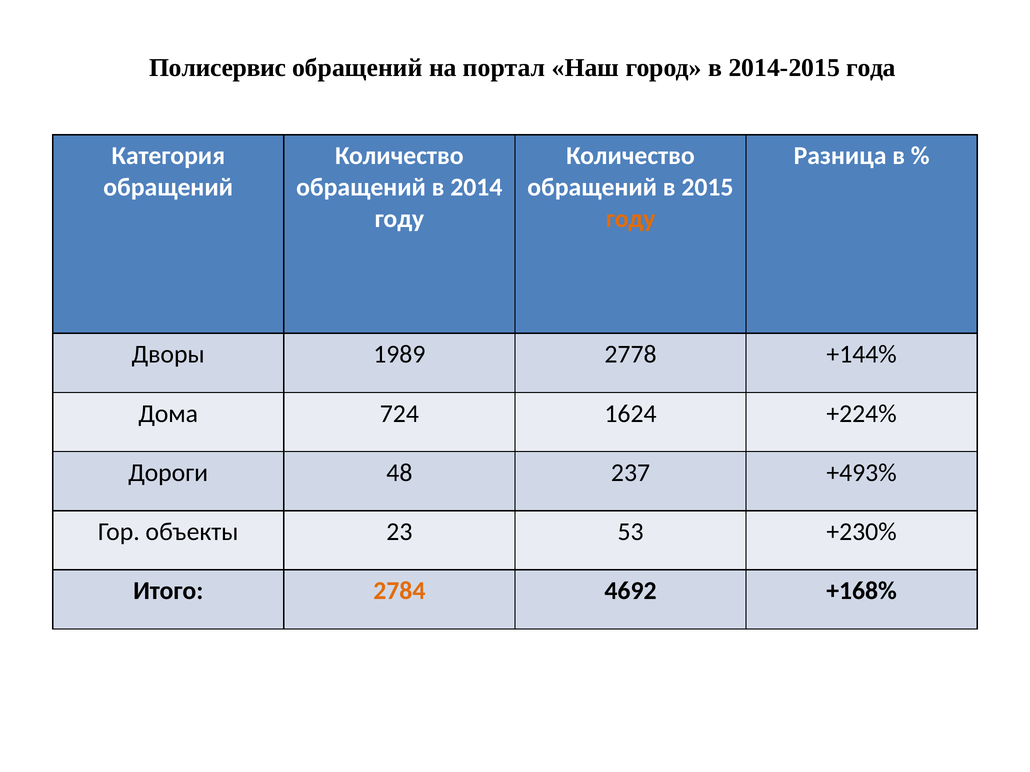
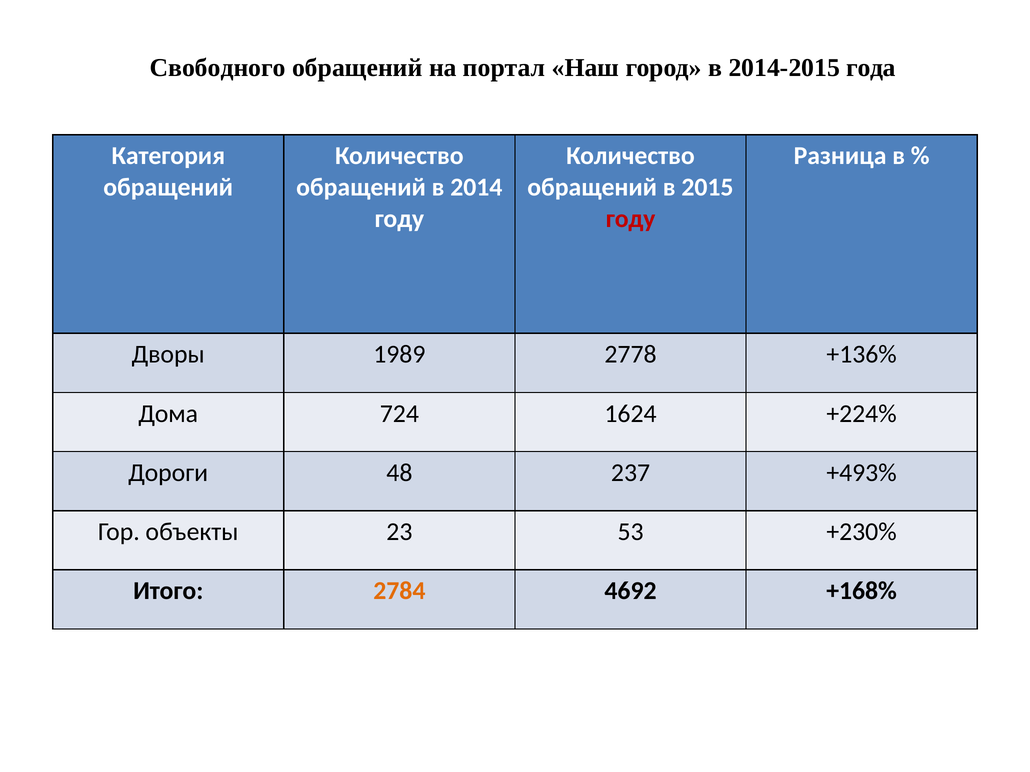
Полисервис: Полисервис -> Свободного
году at (631, 219) colour: orange -> red
+144%: +144% -> +136%
